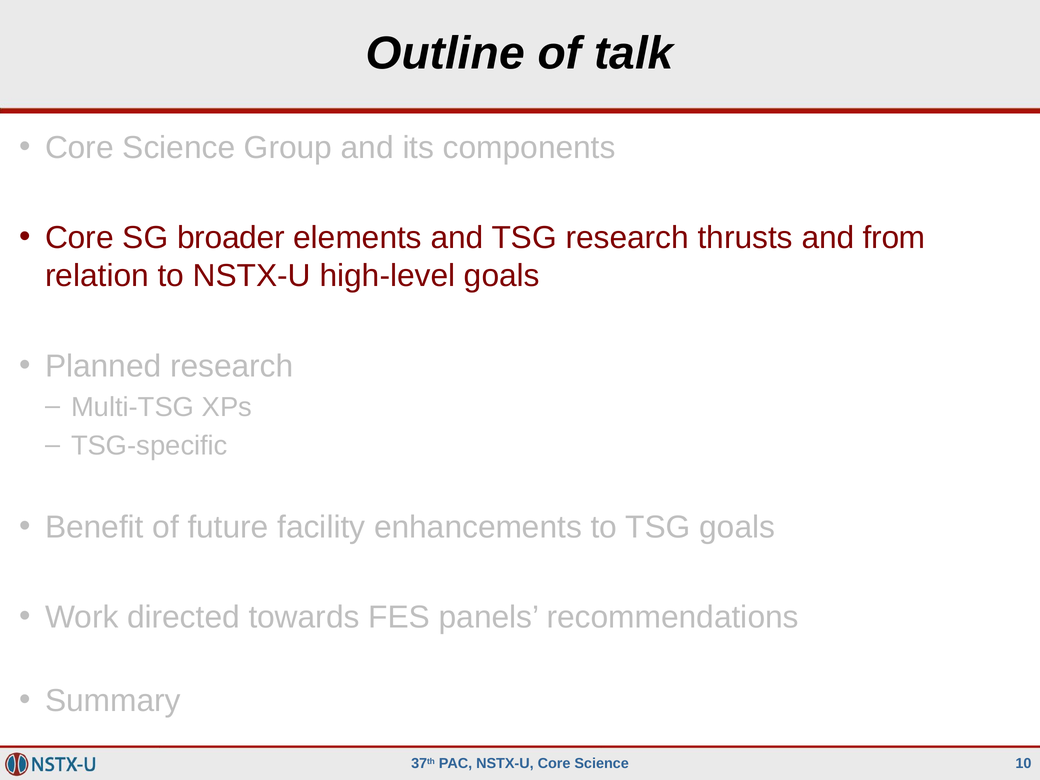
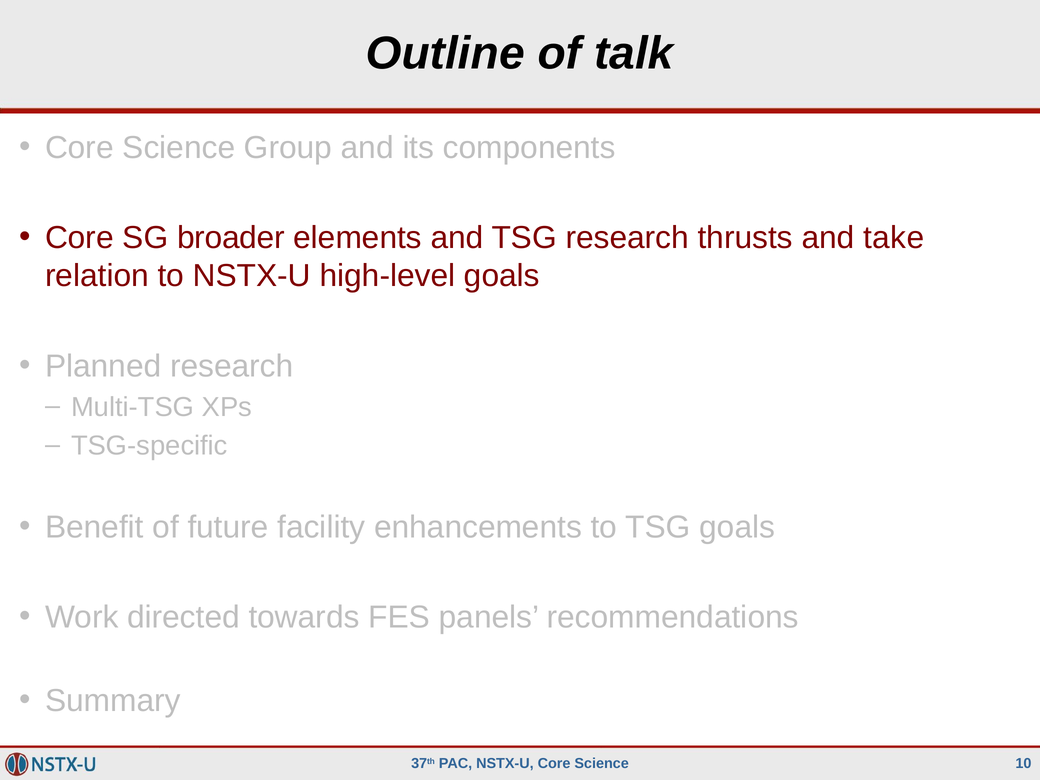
from: from -> take
